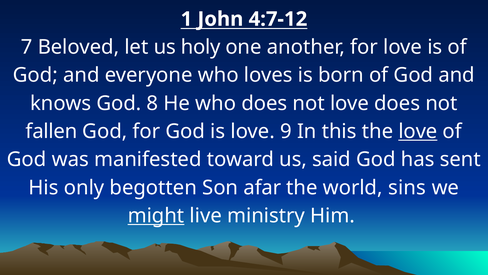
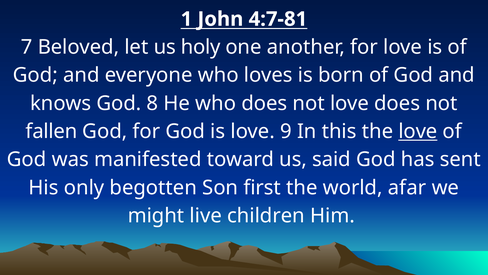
4:7-12: 4:7-12 -> 4:7-81
afar: afar -> first
sins: sins -> afar
might underline: present -> none
ministry: ministry -> children
